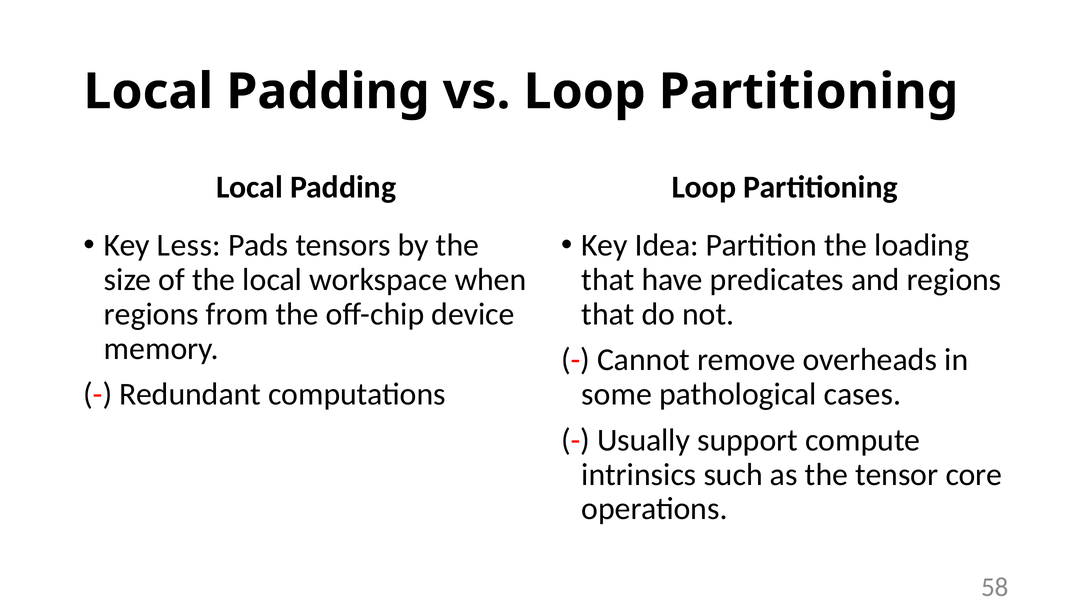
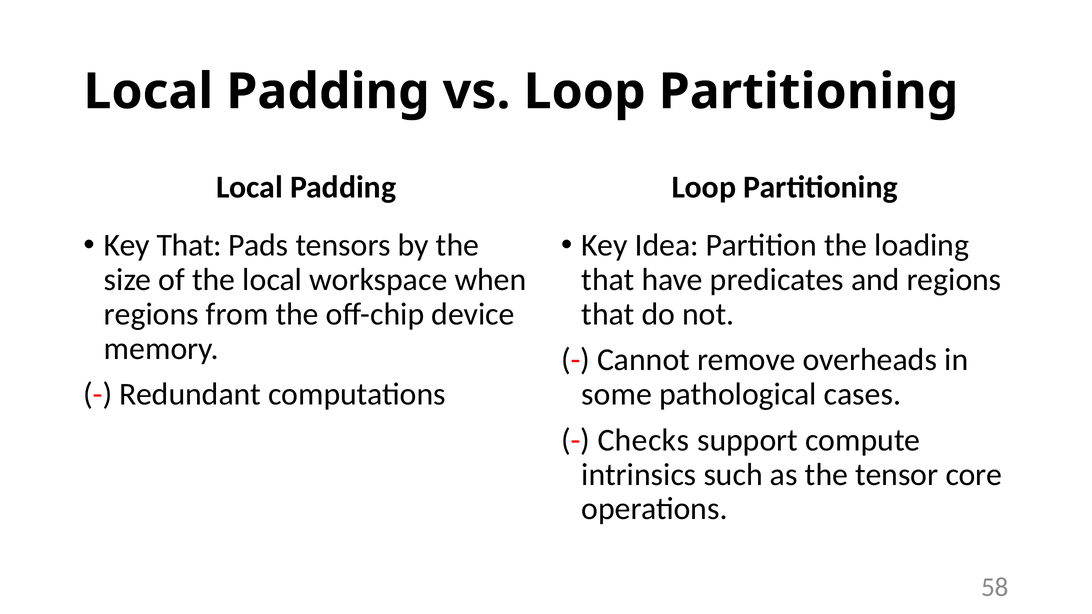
Key Less: Less -> That
Usually: Usually -> Checks
